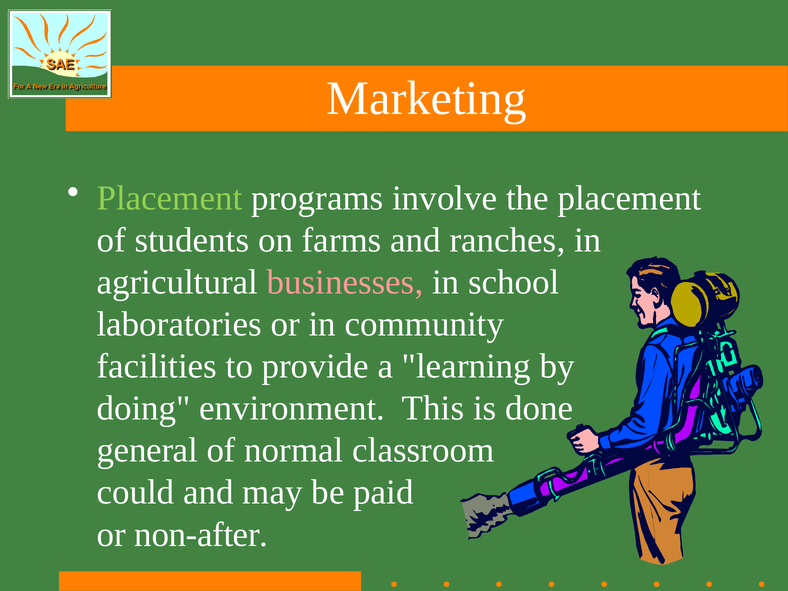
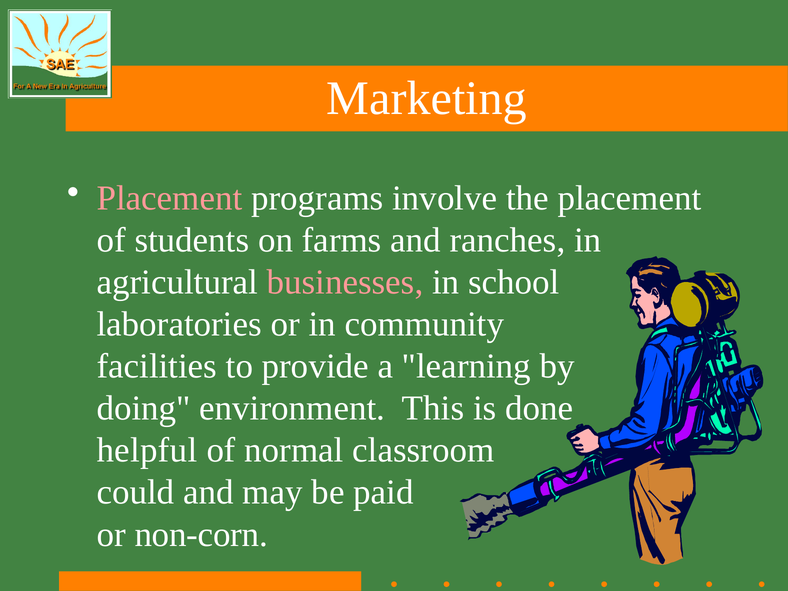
Placement at (169, 198) colour: light green -> pink
general: general -> helpful
non-after: non-after -> non-corn
